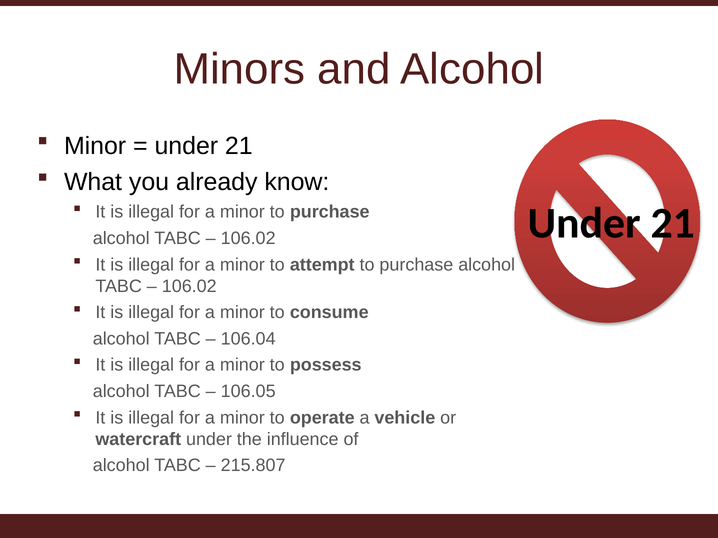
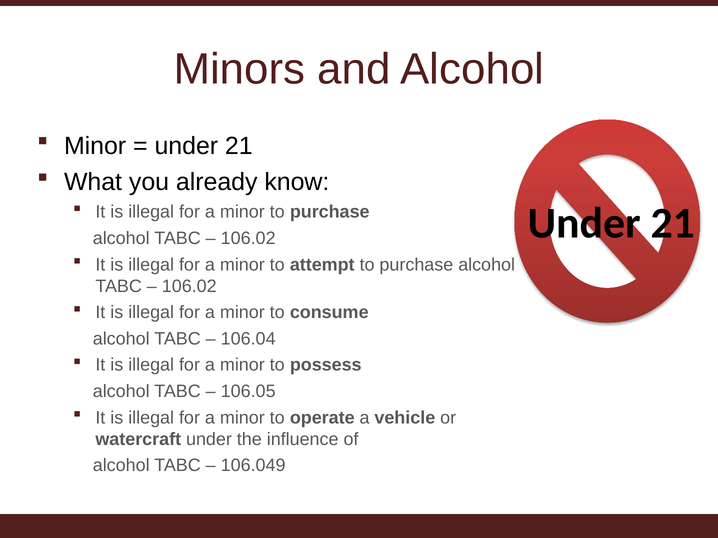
215.807: 215.807 -> 106.049
